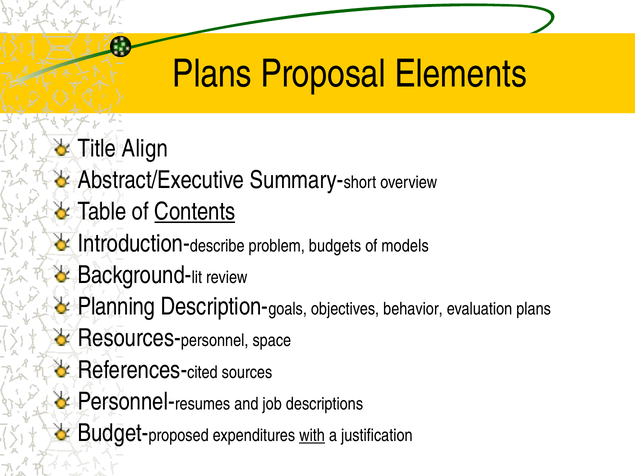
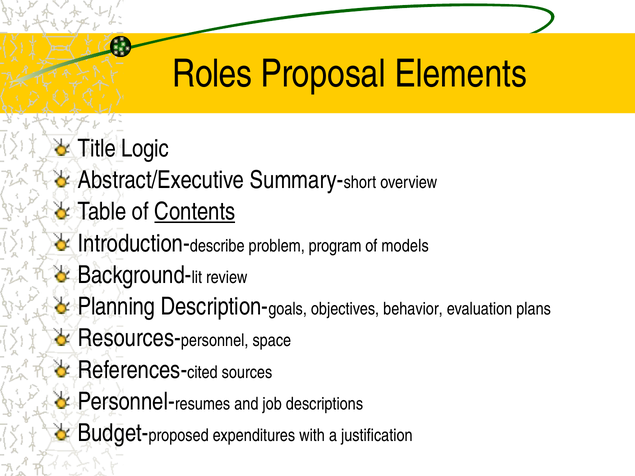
Plans at (212, 74): Plans -> Roles
Align: Align -> Logic
budgets: budgets -> program
with underline: present -> none
